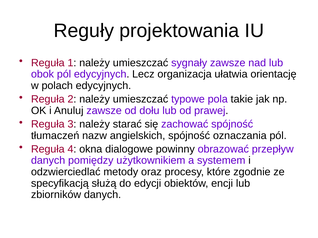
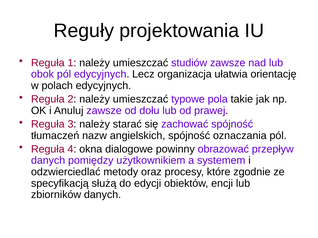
sygnały: sygnały -> studiów
